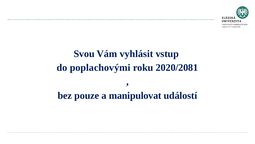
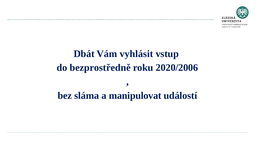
Svou: Svou -> Dbát
poplachovými: poplachovými -> bezprostředně
2020/2081: 2020/2081 -> 2020/2006
pouze: pouze -> sláma
